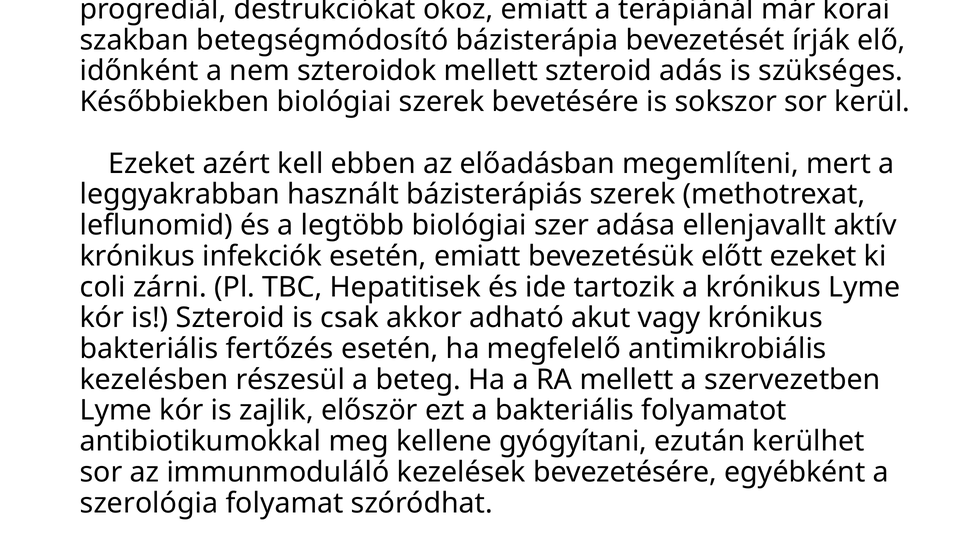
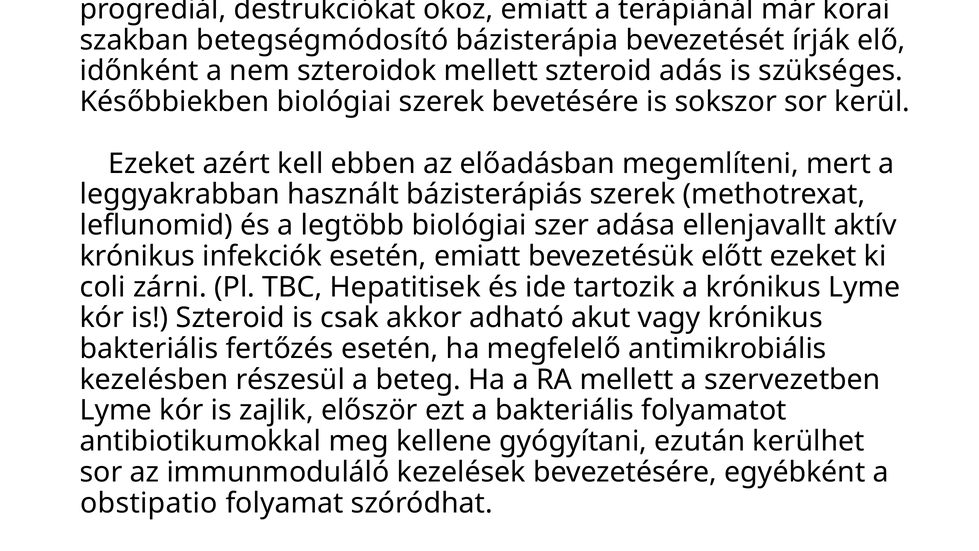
szerológia: szerológia -> obstipatio
